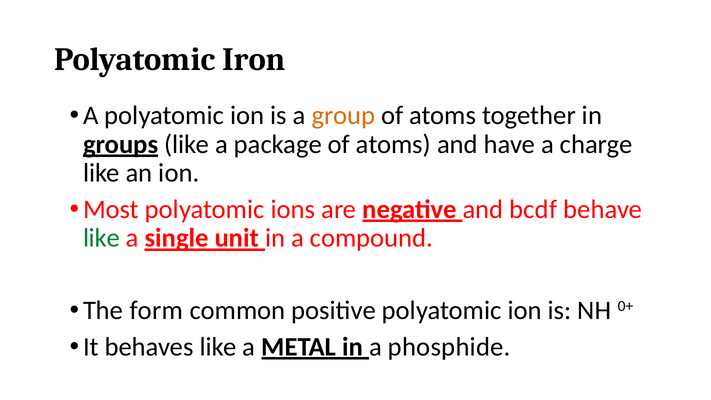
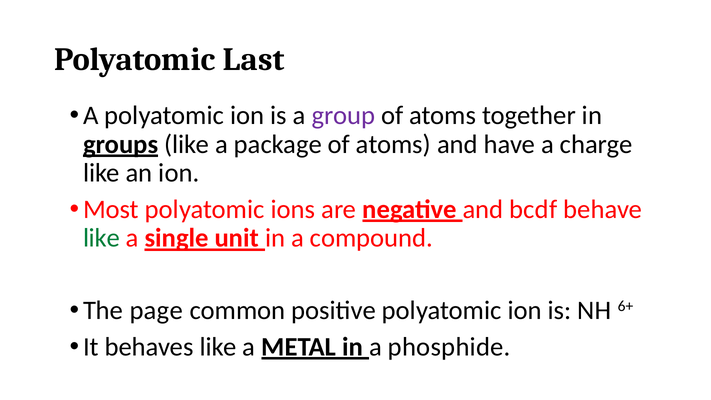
Iron: Iron -> Last
group colour: orange -> purple
form: form -> page
0+: 0+ -> 6+
